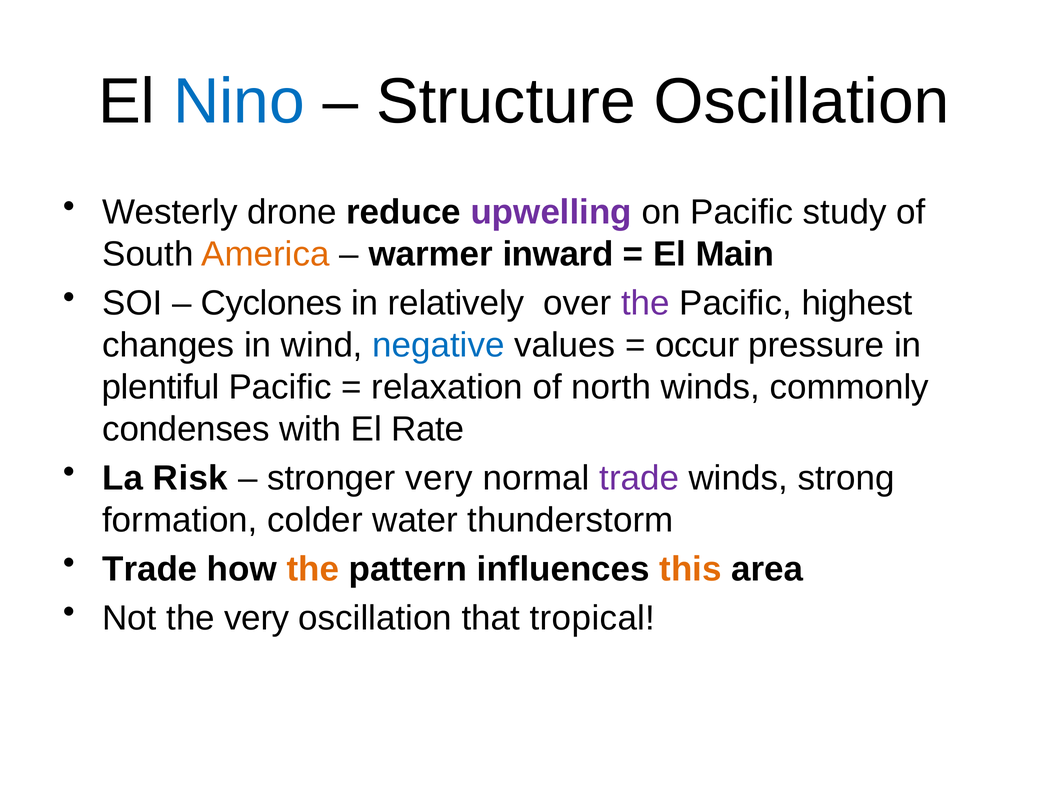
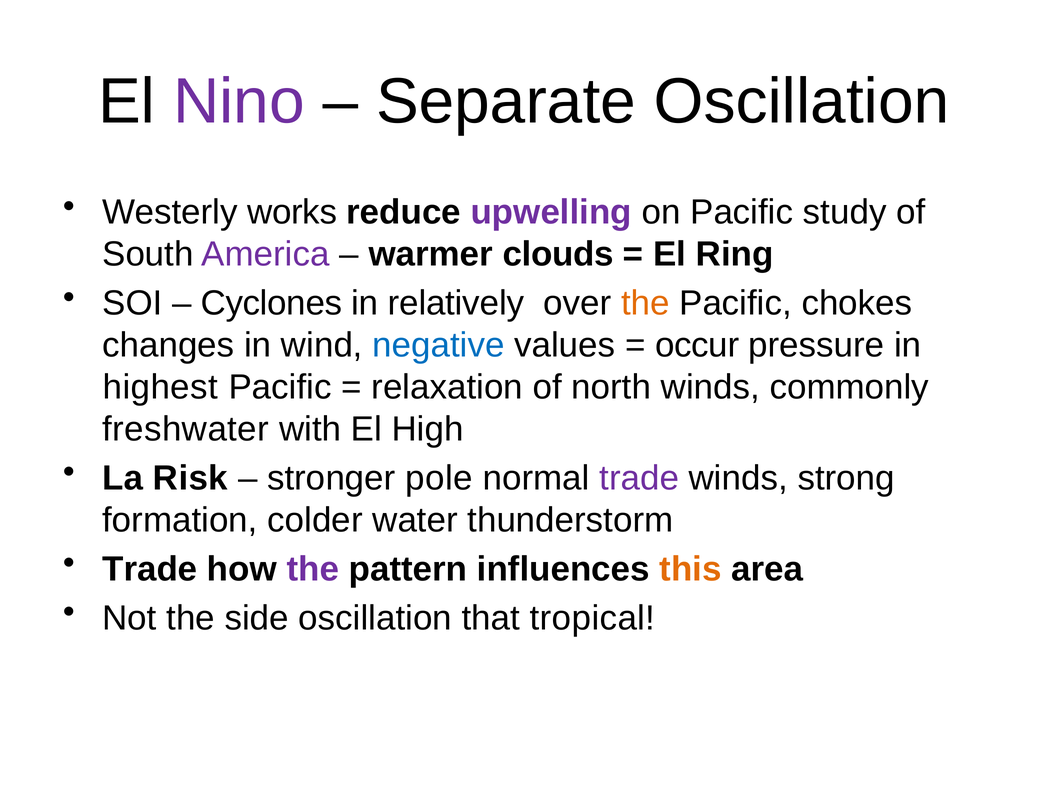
Nino colour: blue -> purple
Structure: Structure -> Separate
drone: drone -> works
America colour: orange -> purple
inward: inward -> clouds
Main: Main -> Ring
the at (645, 303) colour: purple -> orange
highest: highest -> chokes
plentiful: plentiful -> highest
condenses: condenses -> freshwater
Rate: Rate -> High
stronger very: very -> pole
the at (313, 569) colour: orange -> purple
the very: very -> side
